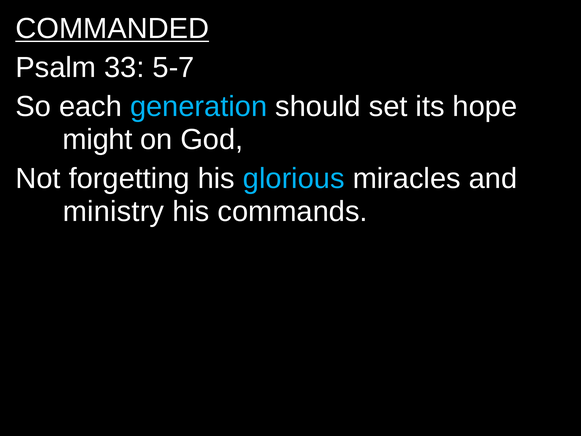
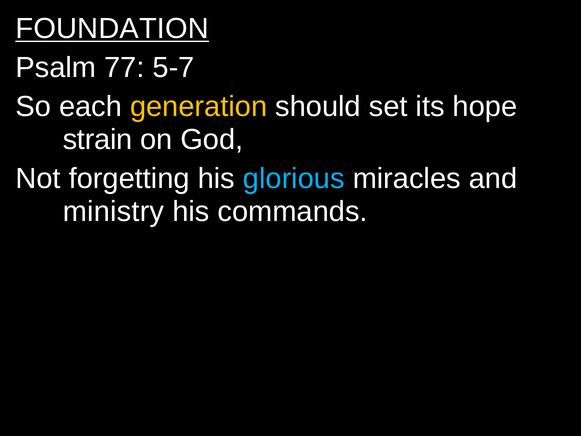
COMMANDED: COMMANDED -> FOUNDATION
33: 33 -> 77
generation colour: light blue -> yellow
might: might -> strain
